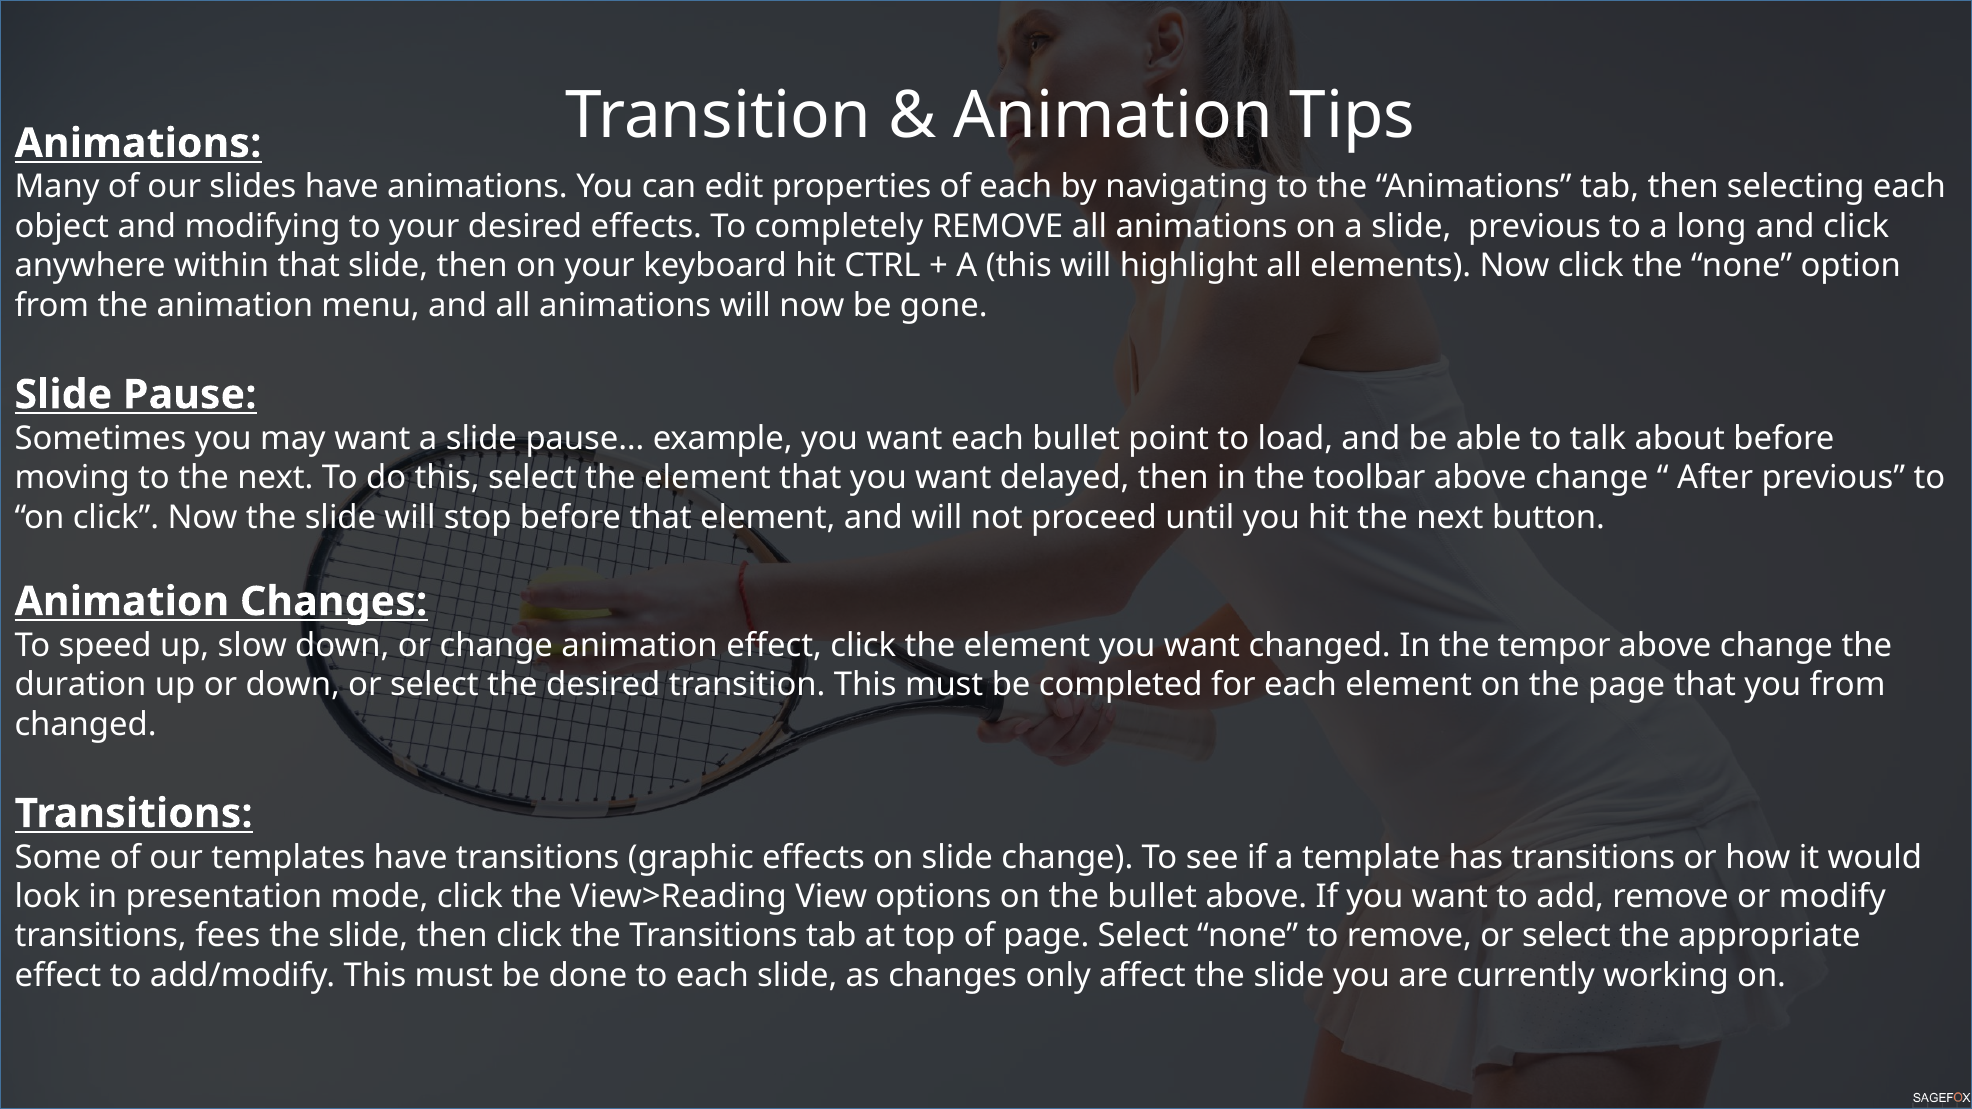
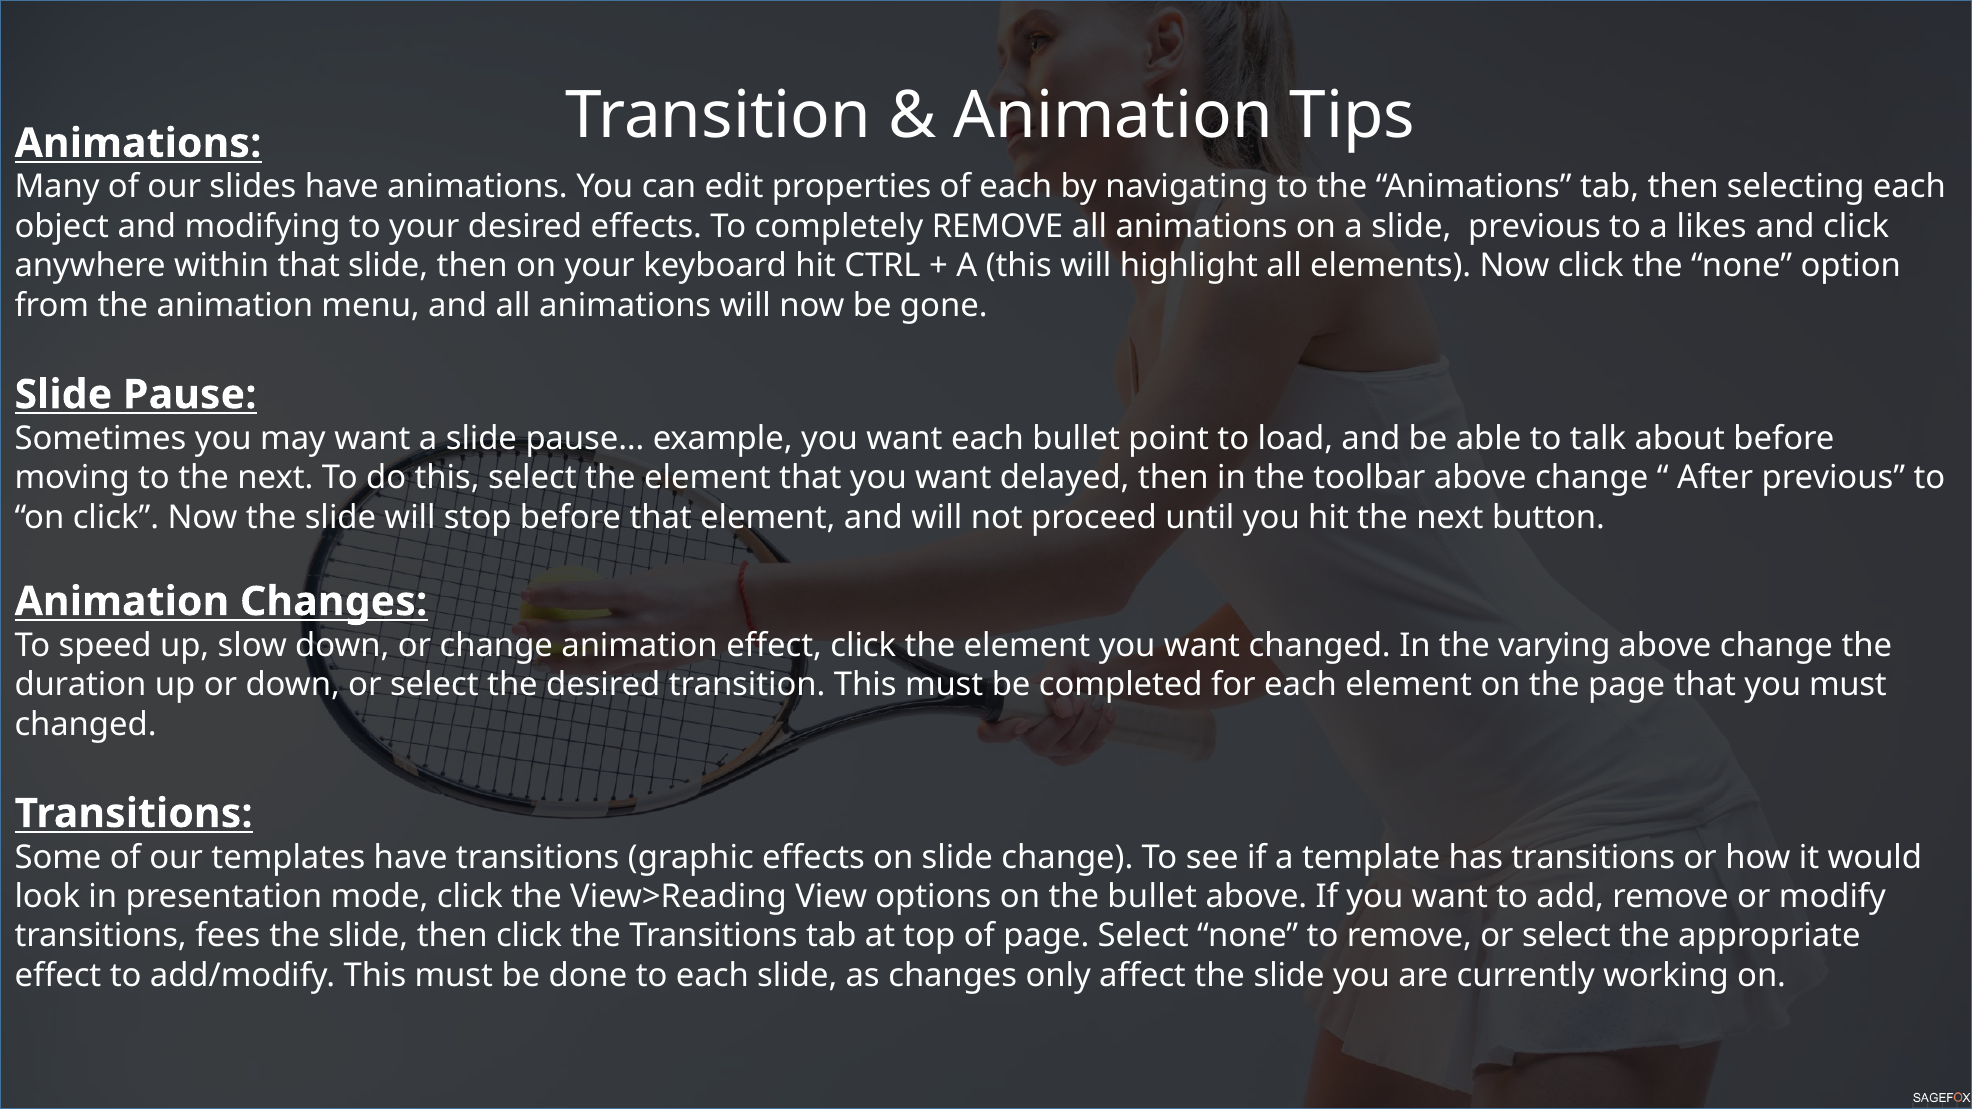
long: long -> likes
tempor: tempor -> varying
you from: from -> must
